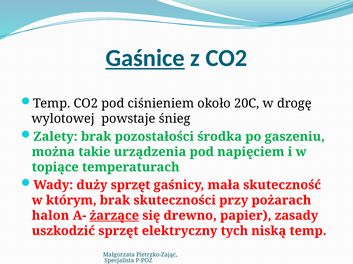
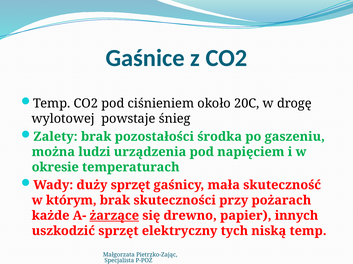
Gaśnice underline: present -> none
takie: takie -> ludzi
topiące: topiące -> okresie
halon: halon -> każde
zasady: zasady -> innych
